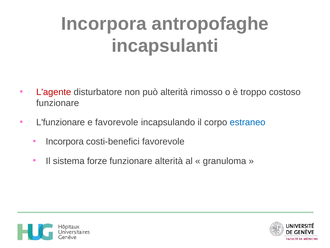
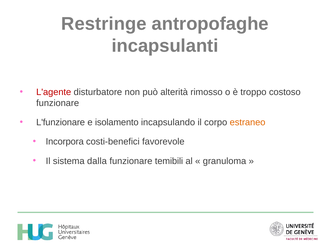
Incorpora at (104, 24): Incorpora -> Restringe
e favorevole: favorevole -> isolamento
estraneo colour: blue -> orange
forze: forze -> dalla
funzionare alterità: alterità -> temibili
